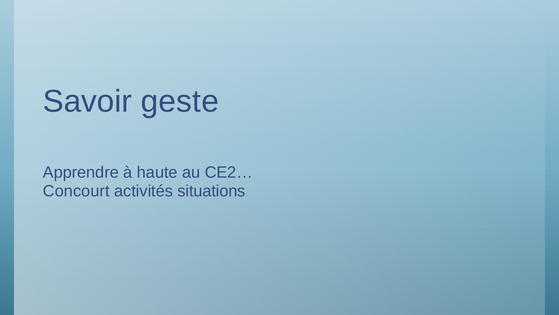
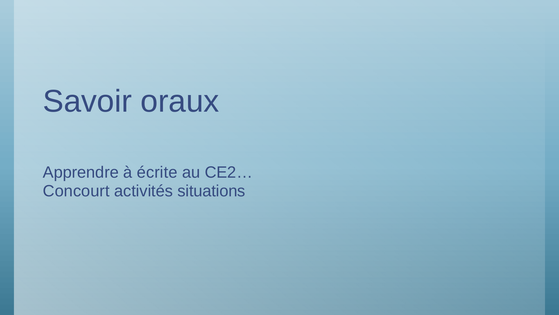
geste: geste -> oraux
haute: haute -> écrite
